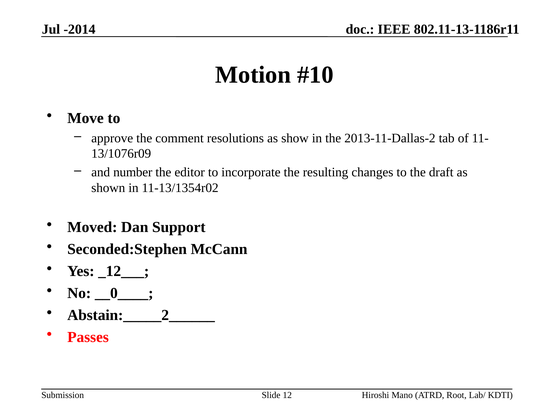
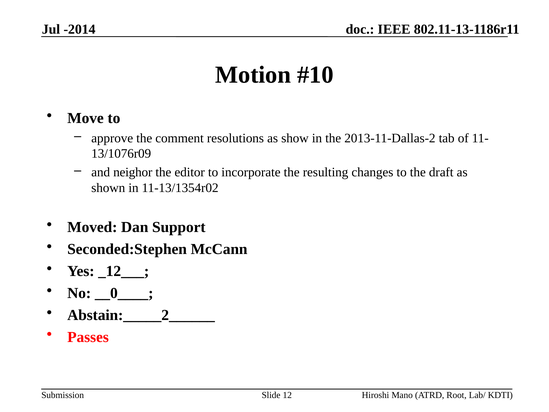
number: number -> neighor
